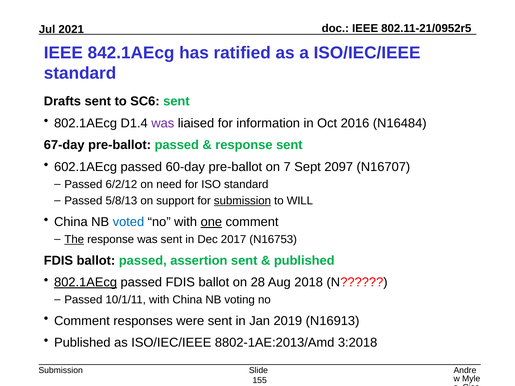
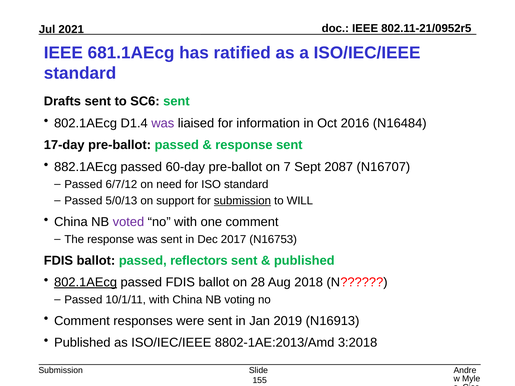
842.1AEcg: 842.1AEcg -> 681.1AEcg
67-day: 67-day -> 17-day
602.1AEcg: 602.1AEcg -> 882.1AEcg
2097: 2097 -> 2087
6/2/12: 6/2/12 -> 6/7/12
5/8/13: 5/8/13 -> 5/0/13
voted colour: blue -> purple
one underline: present -> none
The underline: present -> none
assertion: assertion -> reflectors
